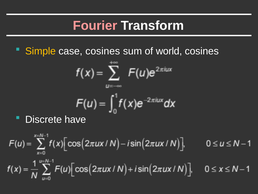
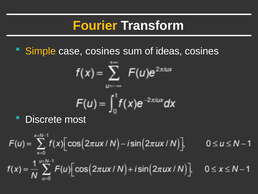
Fourier colour: pink -> yellow
world: world -> ideas
have: have -> most
